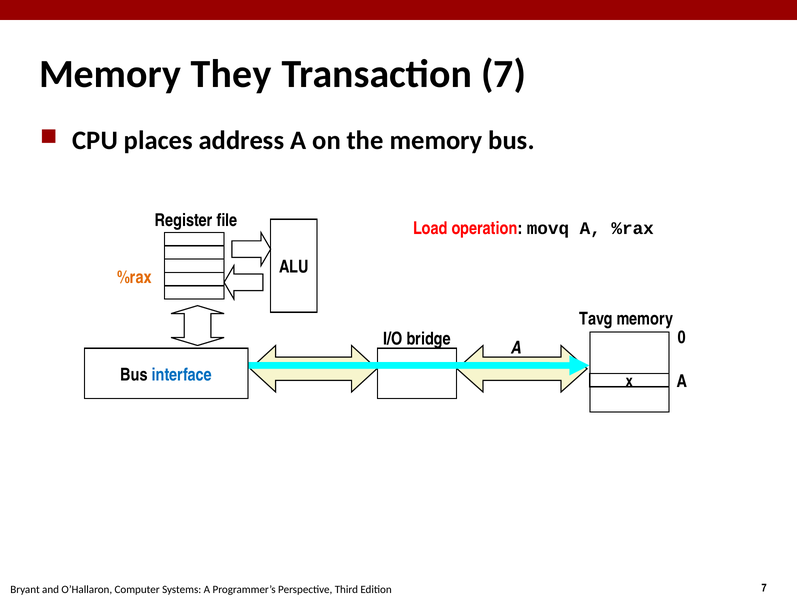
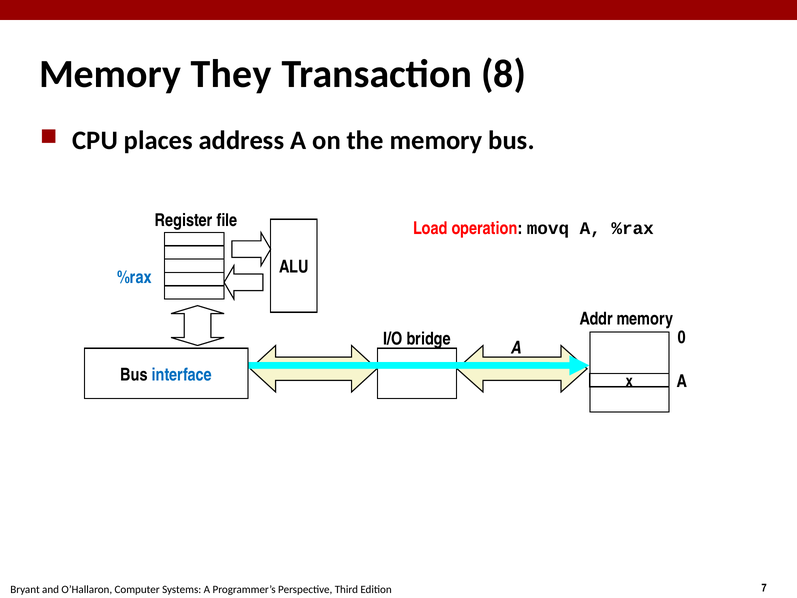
Transaction 7: 7 -> 8
%rax at (134, 277) colour: orange -> blue
Tavg: Tavg -> Addr
